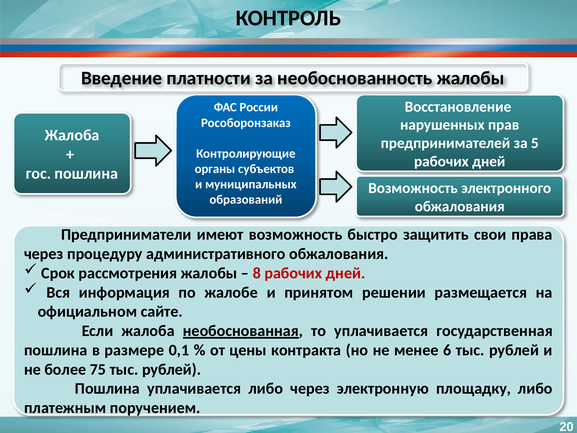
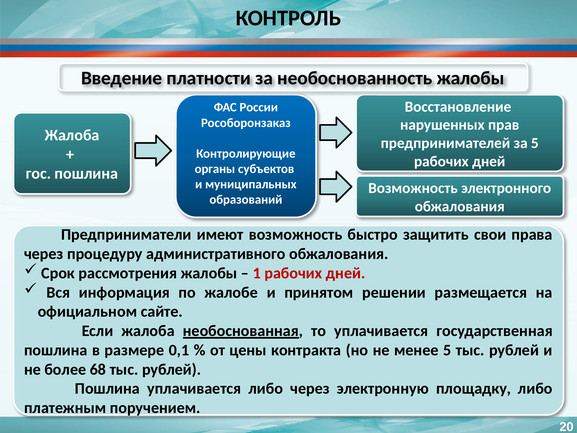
8: 8 -> 1
менее 6: 6 -> 5
75: 75 -> 68
